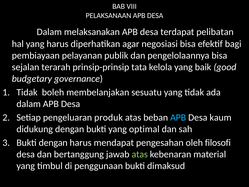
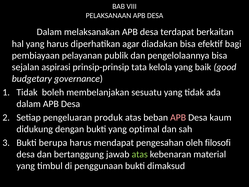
pelibatan: pelibatan -> berkaitan
negosiasi: negosiasi -> diadakan
terarah: terarah -> aspirasi
APB at (178, 117) colour: light blue -> pink
Bukti dengan: dengan -> berupa
